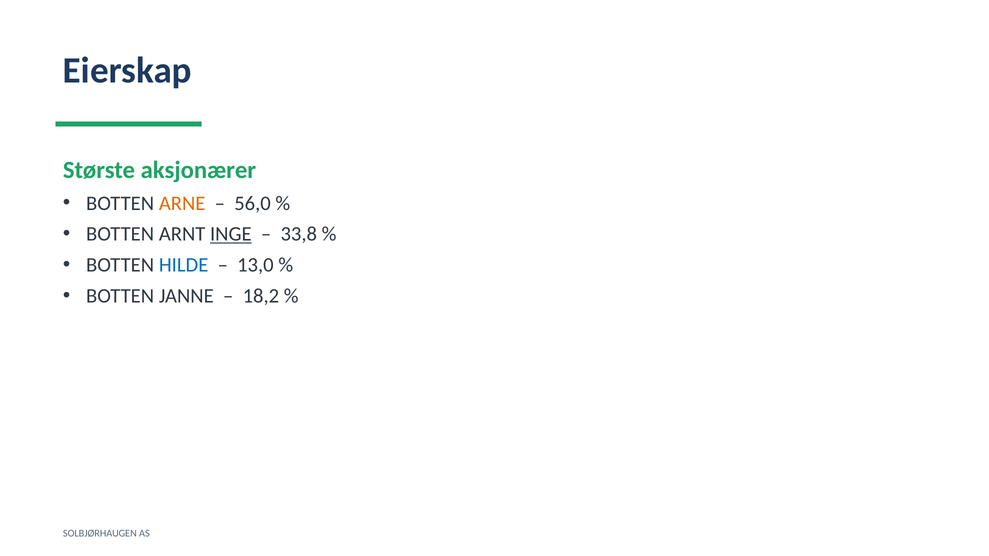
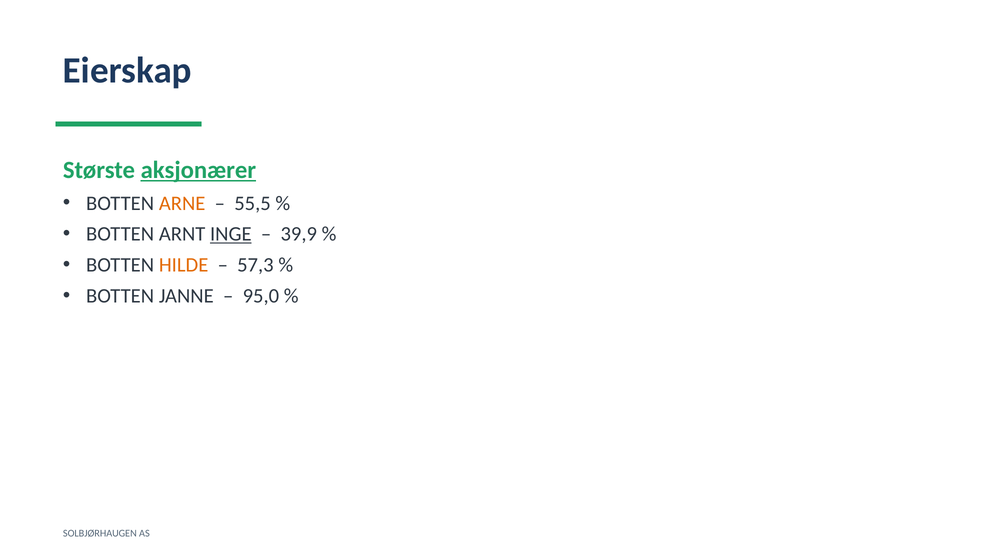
aksjonærer underline: none -> present
56,0: 56,0 -> 55,5
33,8: 33,8 -> 39,9
HILDE colour: blue -> orange
13,0: 13,0 -> 57,3
18,2: 18,2 -> 95,0
